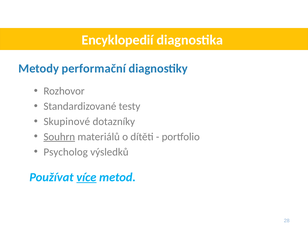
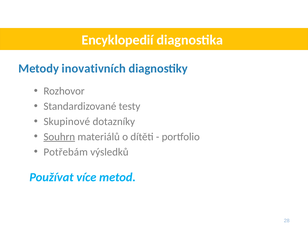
performační: performační -> inovativních
Psycholog: Psycholog -> Potřebám
více underline: present -> none
